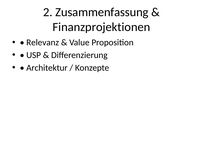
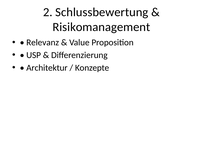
Zusammenfassung: Zusammenfassung -> Schlussbewertung
Finanzprojektionen: Finanzprojektionen -> Risikomanagement
